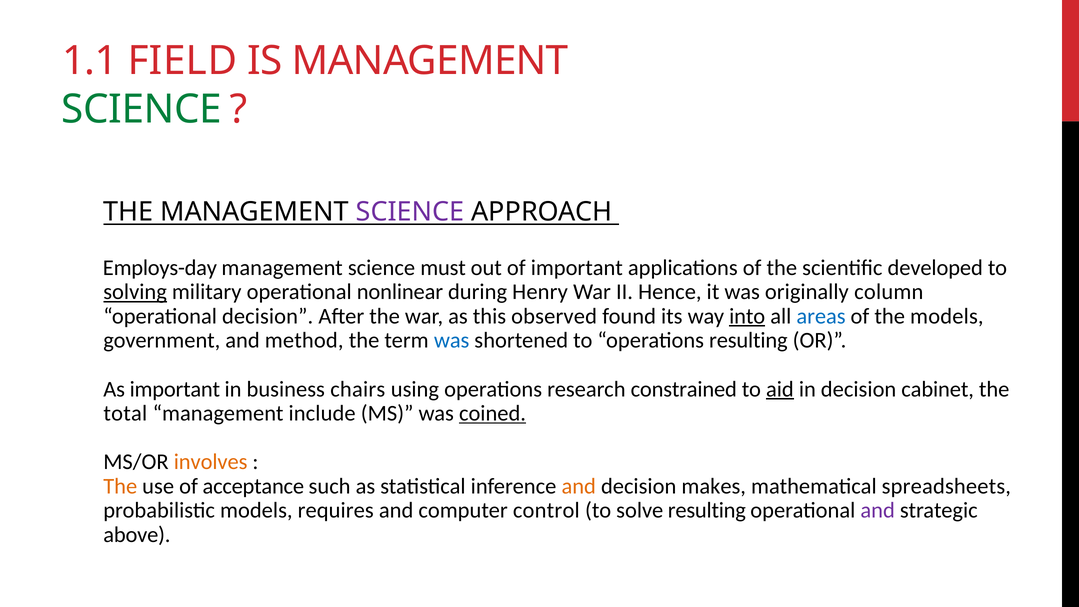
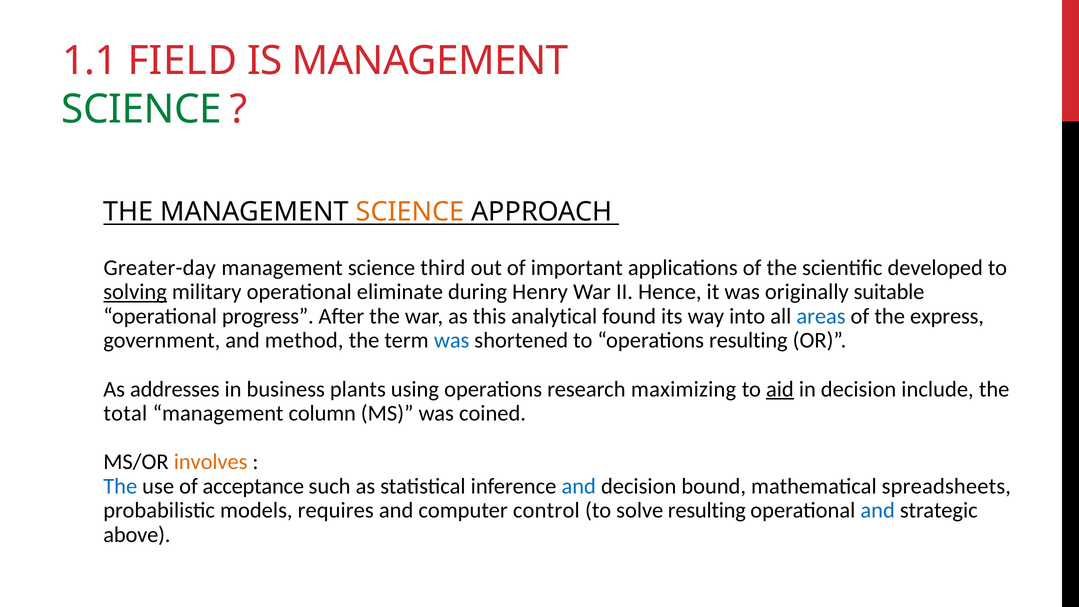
SCIENCE at (410, 212) colour: purple -> orange
Employs-day: Employs-day -> Greater-day
must: must -> third
nonlinear: nonlinear -> eliminate
column: column -> suitable
operational decision: decision -> progress
observed: observed -> analytical
into underline: present -> none
the models: models -> express
As important: important -> addresses
chairs: chairs -> plants
constrained: constrained -> maximizing
cabinet: cabinet -> include
include: include -> column
coined underline: present -> none
The at (120, 486) colour: orange -> blue
and at (579, 486) colour: orange -> blue
makes: makes -> bound
and at (878, 510) colour: purple -> blue
